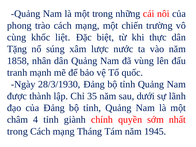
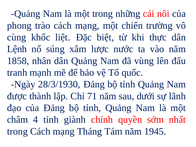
Tặng: Tặng -> Lệnh
35: 35 -> 71
